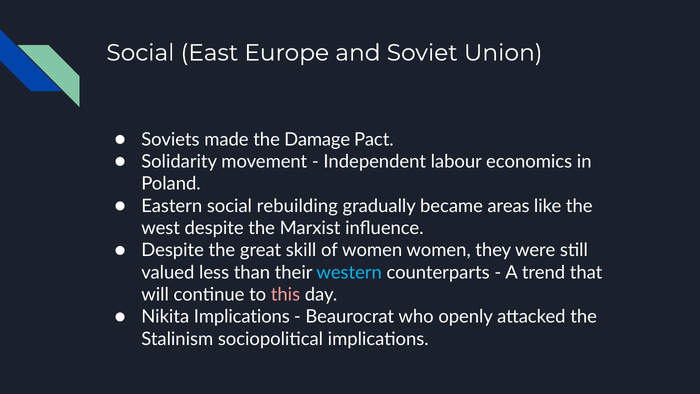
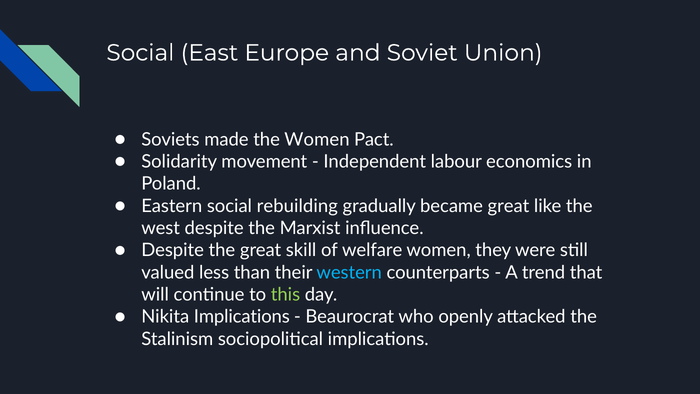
the Damage: Damage -> Women
became areas: areas -> great
of women: women -> welfare
this colour: pink -> light green
